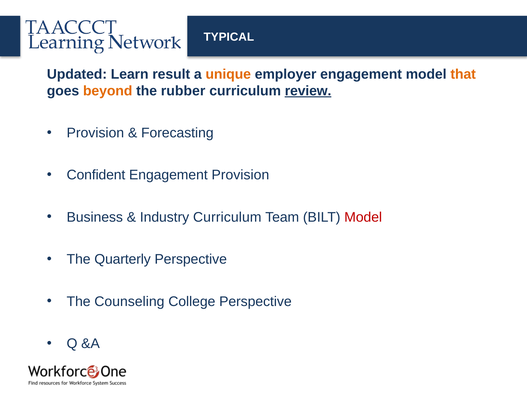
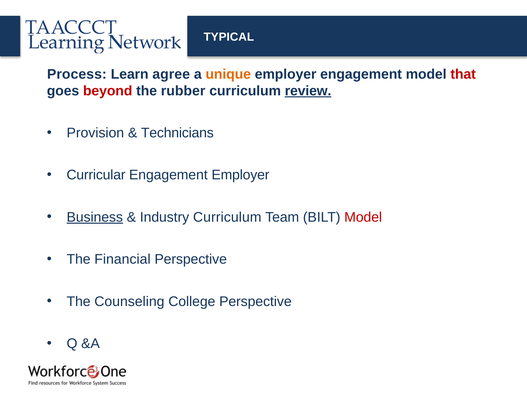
Updated: Updated -> Process
result: result -> agree
that colour: orange -> red
beyond colour: orange -> red
Forecasting: Forecasting -> Technicians
Confident: Confident -> Curricular
Engagement Provision: Provision -> Employer
Business underline: none -> present
Quarterly: Quarterly -> Financial
